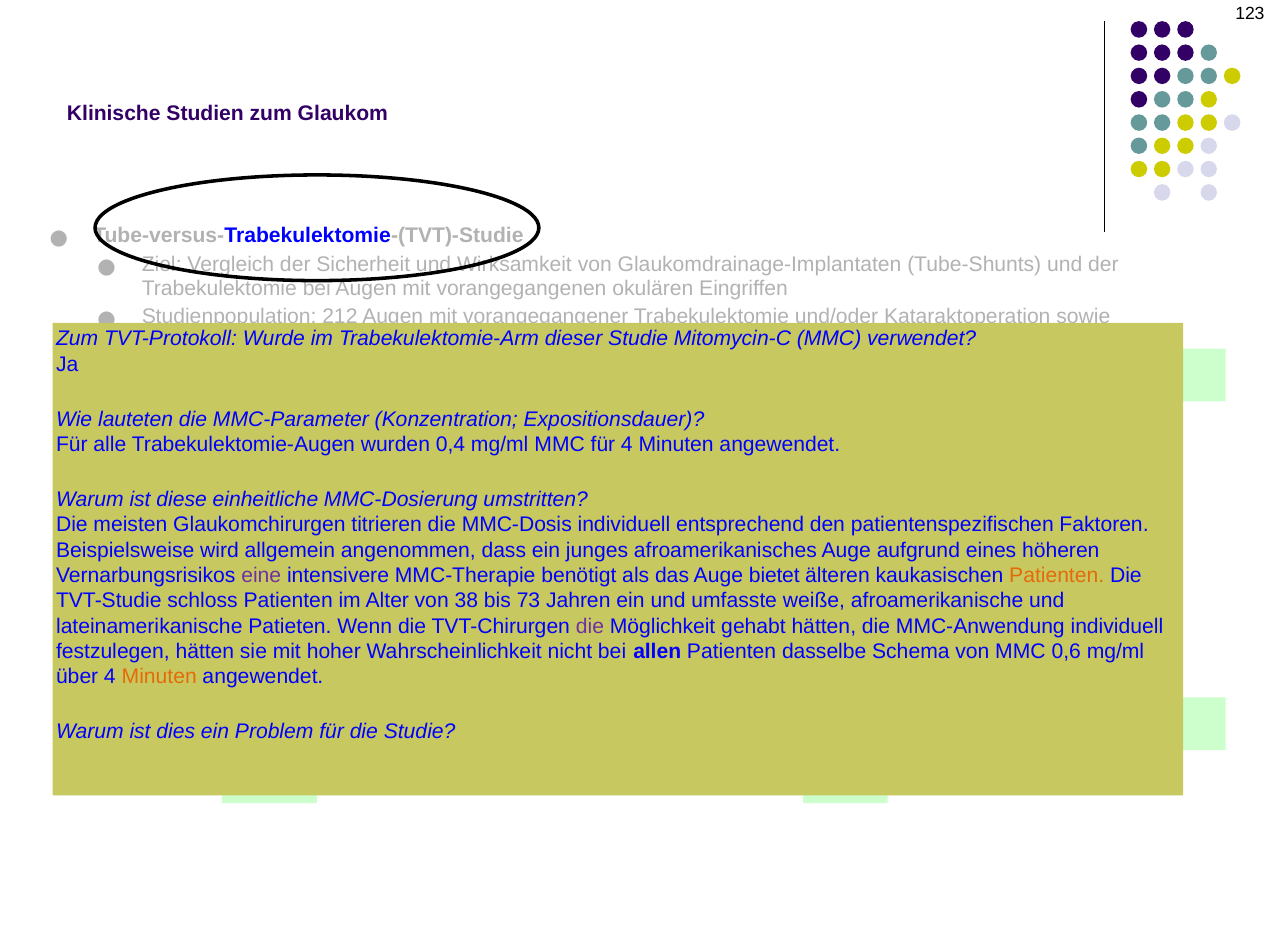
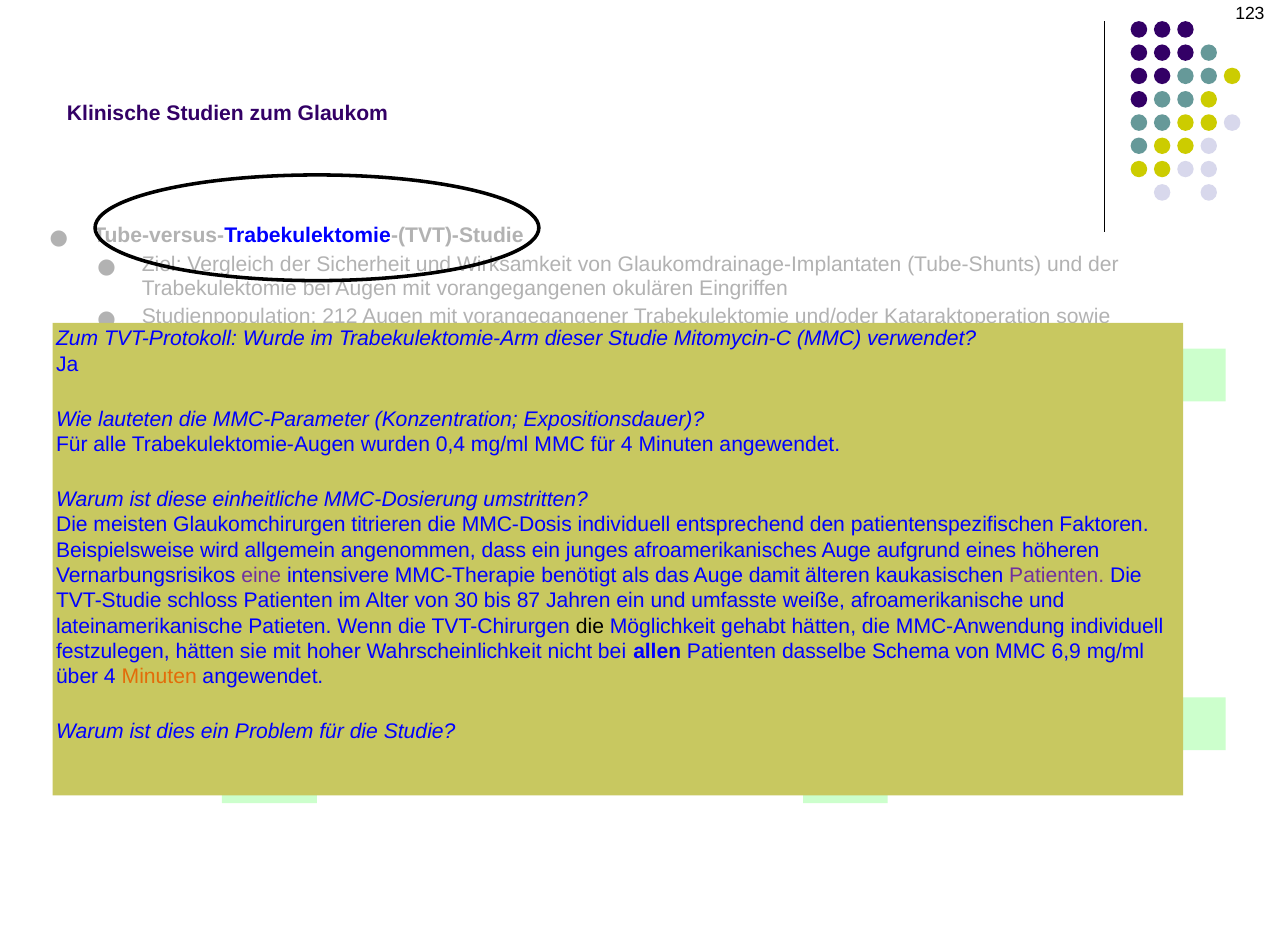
bietet: bietet -> damit
Patienten at (1057, 575) colour: orange -> purple
38: 38 -> 30
73: 73 -> 87
die at (590, 626) colour: purple -> black
0,6: 0,6 -> 6,9
